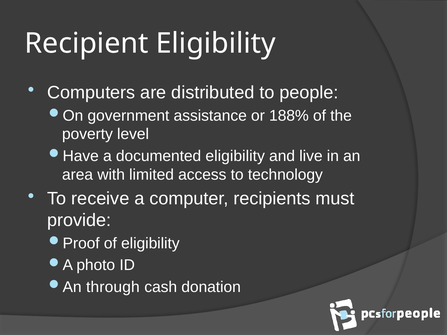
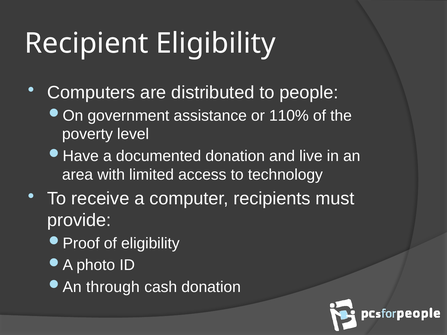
188%: 188% -> 110%
documented eligibility: eligibility -> donation
